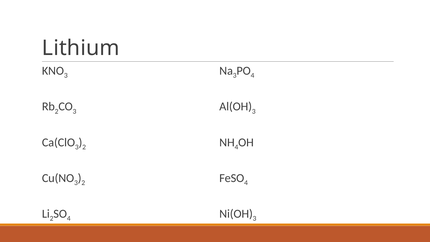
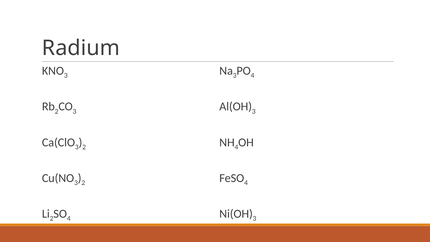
Lithium: Lithium -> Radium
